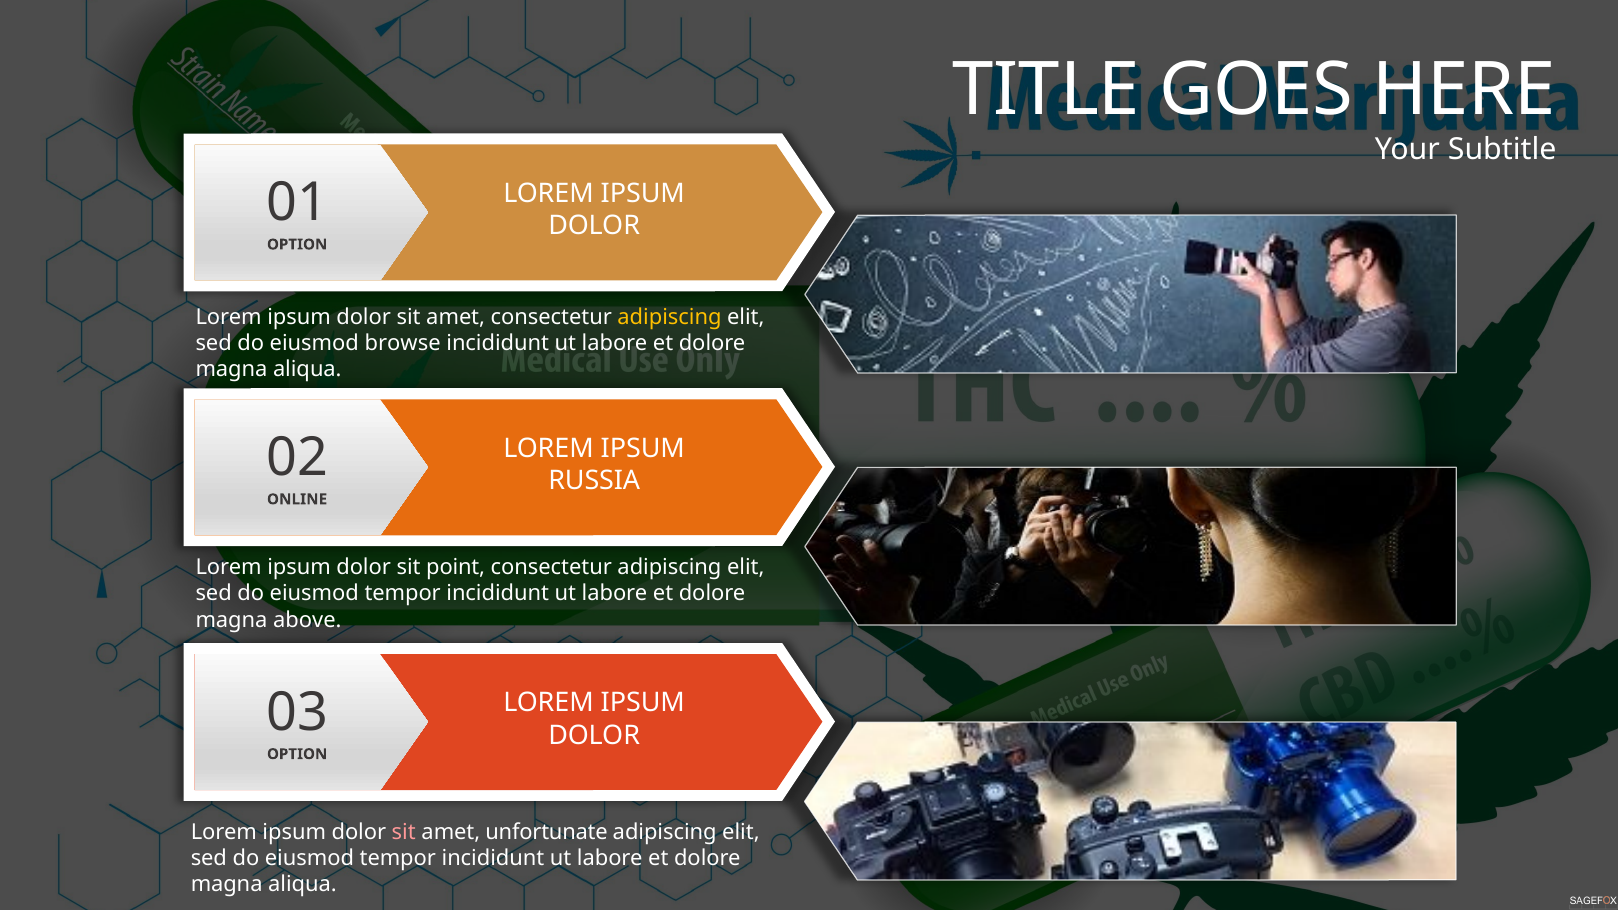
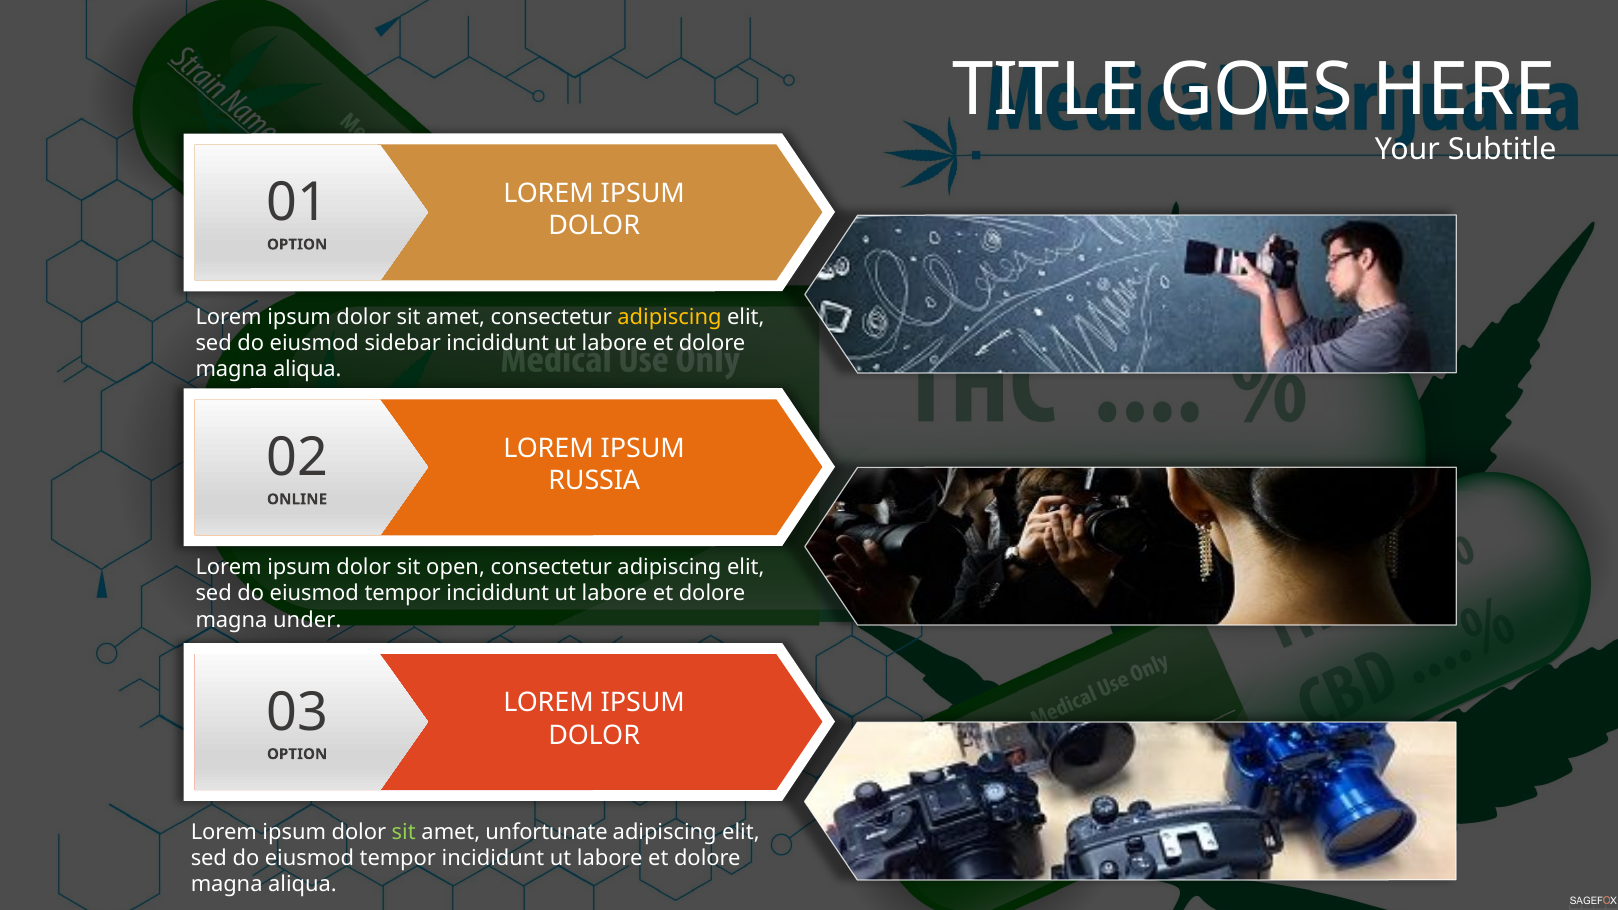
browse: browse -> sidebar
point: point -> open
above: above -> under
sit at (404, 832) colour: pink -> light green
